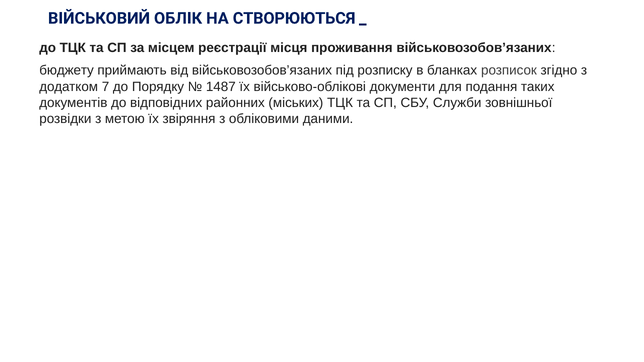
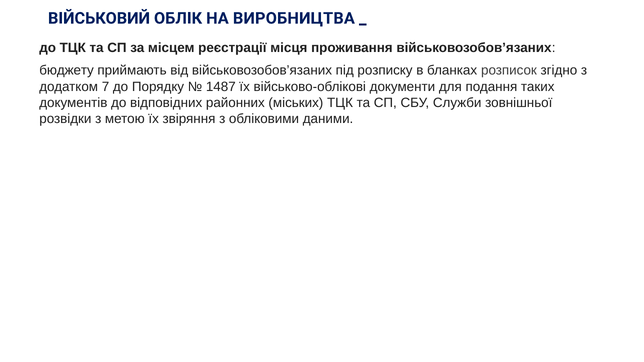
СТВОРЮЮТЬСЯ: СТВОРЮЮТЬСЯ -> ВИРОБНИЦТВА
